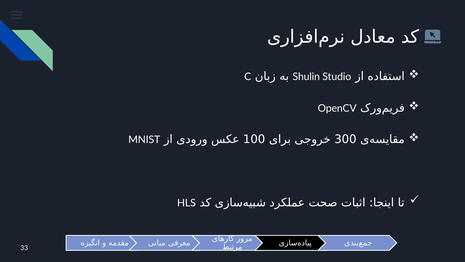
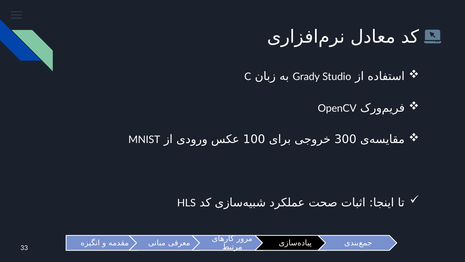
Shulin: Shulin -> Grady
